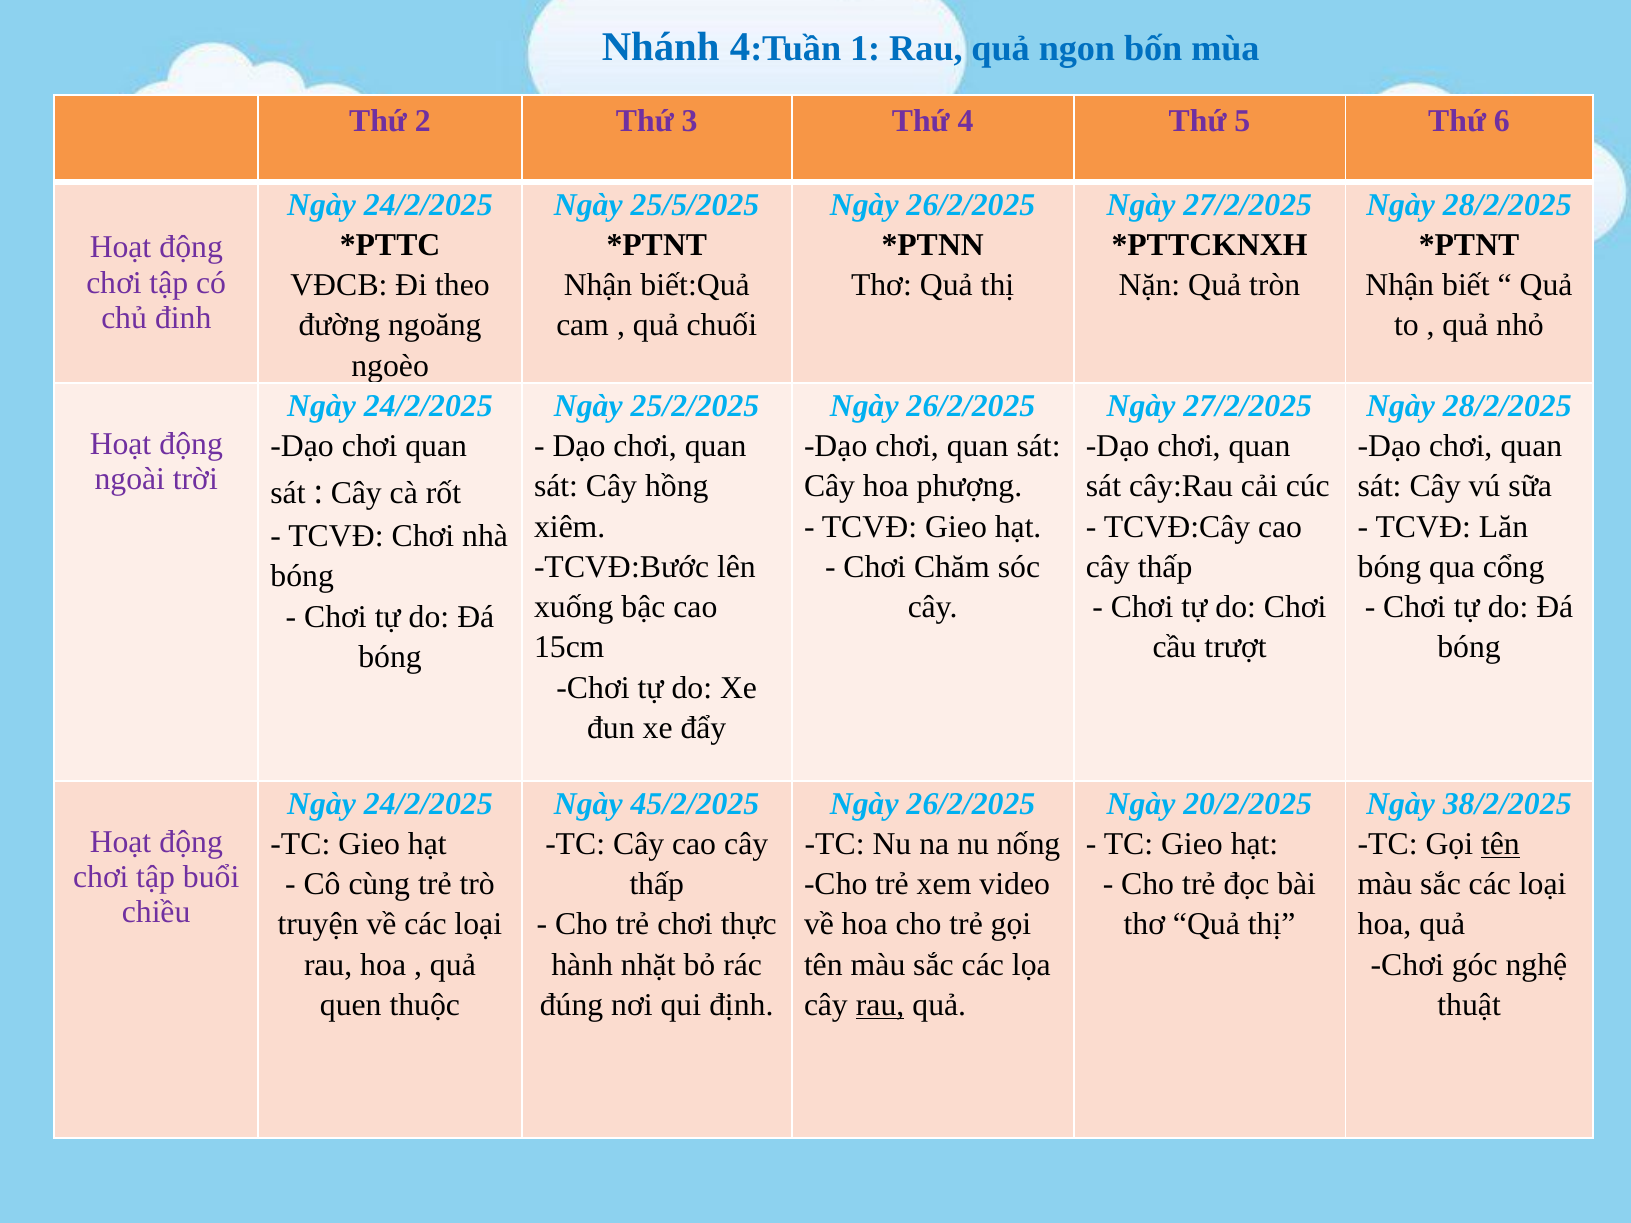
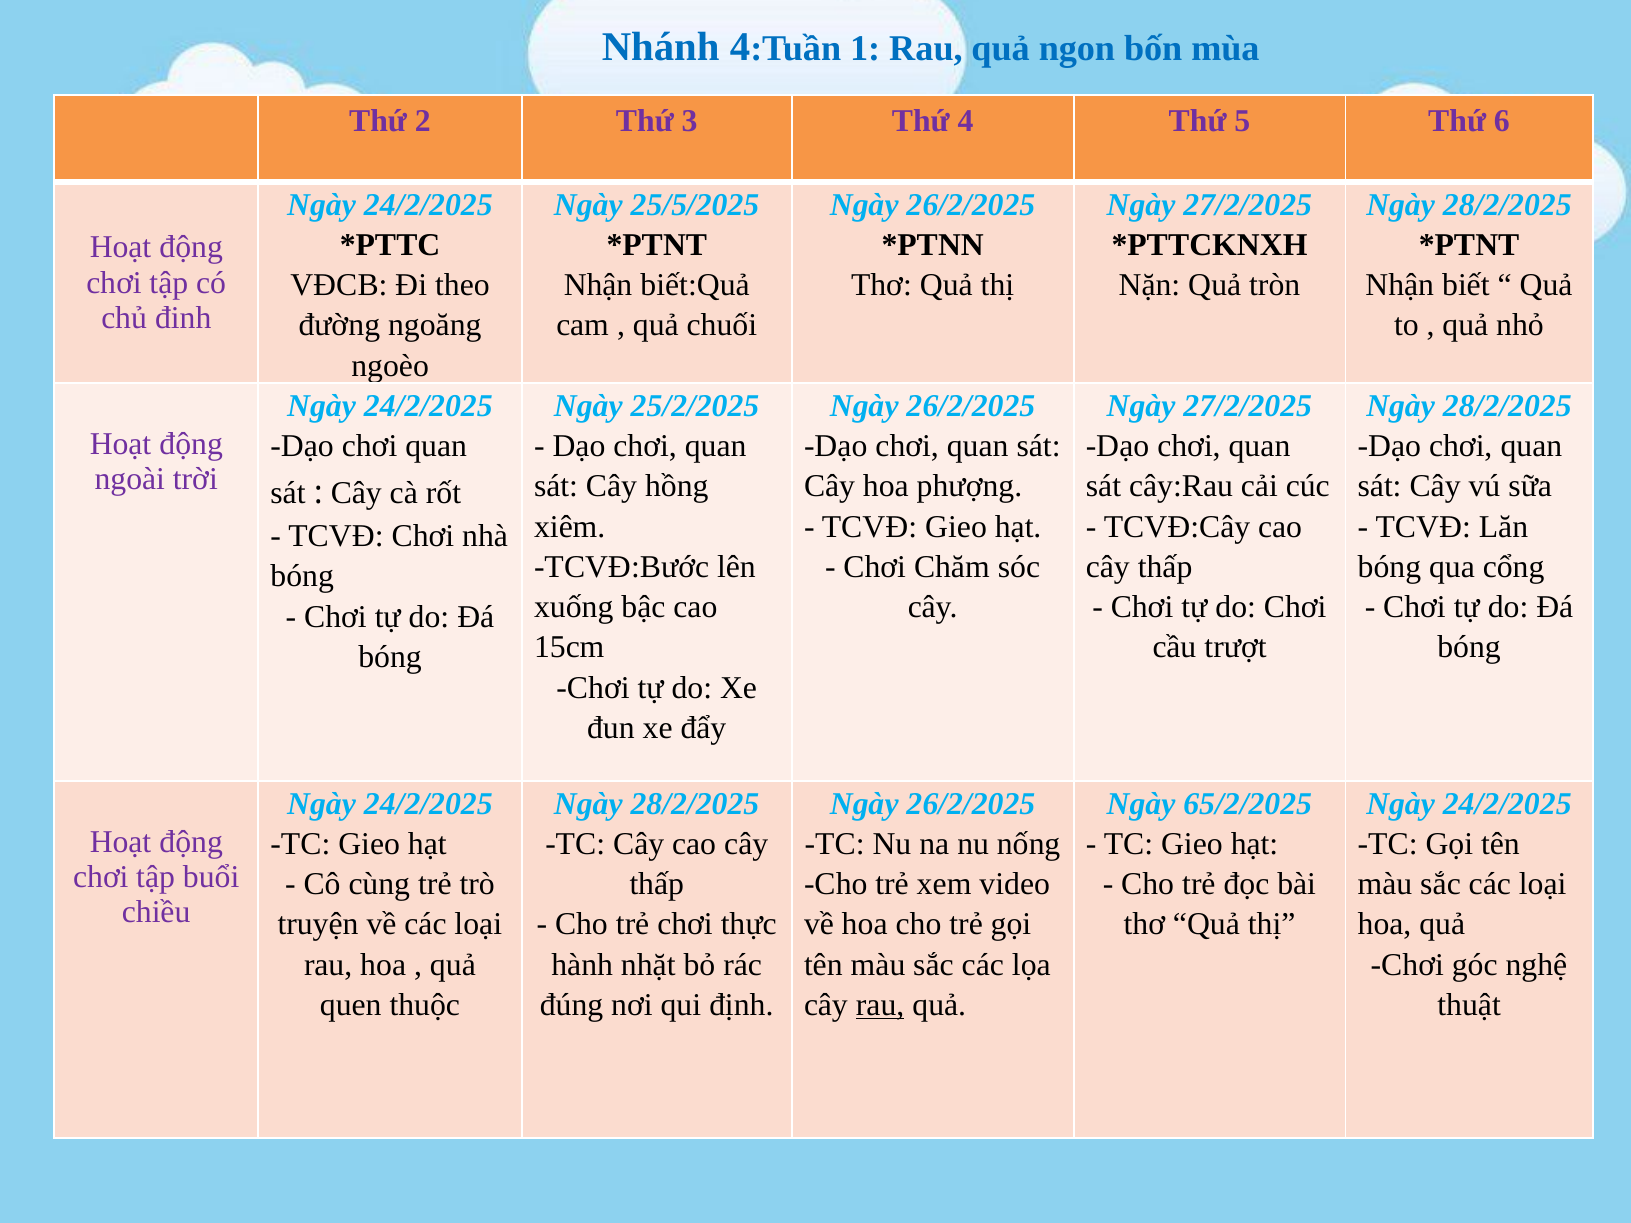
45/2/2025 at (695, 804): 45/2/2025 -> 28/2/2025
20/2/2025: 20/2/2025 -> 65/2/2025
38/2/2025 at (1507, 804): 38/2/2025 -> 24/2/2025
tên at (1500, 844) underline: present -> none
